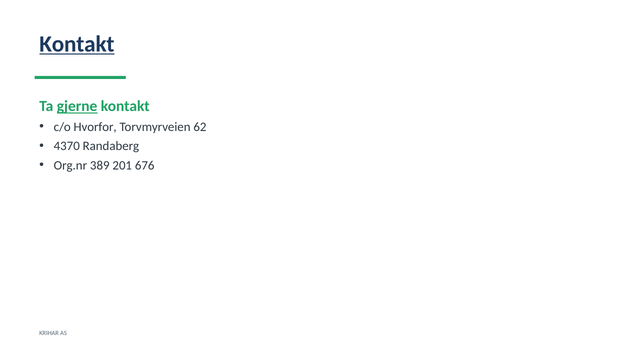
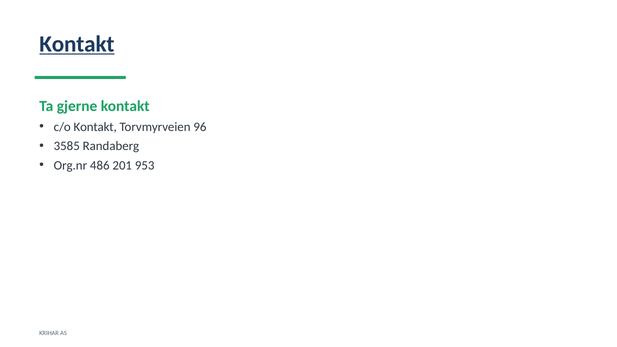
gjerne underline: present -> none
c/o Hvorfor: Hvorfor -> Kontakt
62: 62 -> 96
4370: 4370 -> 3585
389: 389 -> 486
676: 676 -> 953
